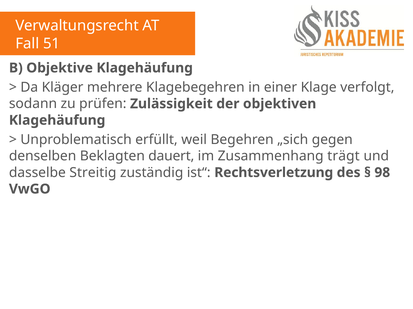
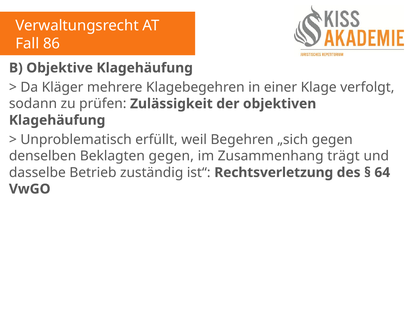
51: 51 -> 86
Beklagten dauert: dauert -> gegen
Streitig: Streitig -> Betrieb
98: 98 -> 64
